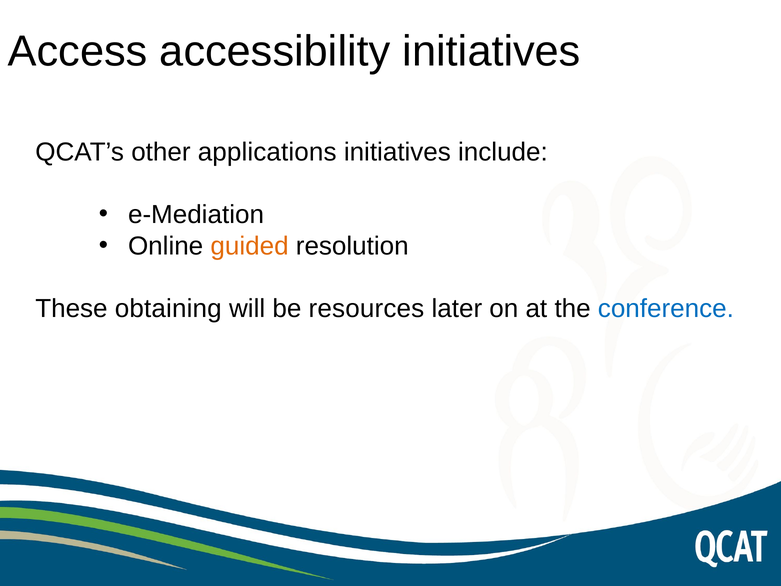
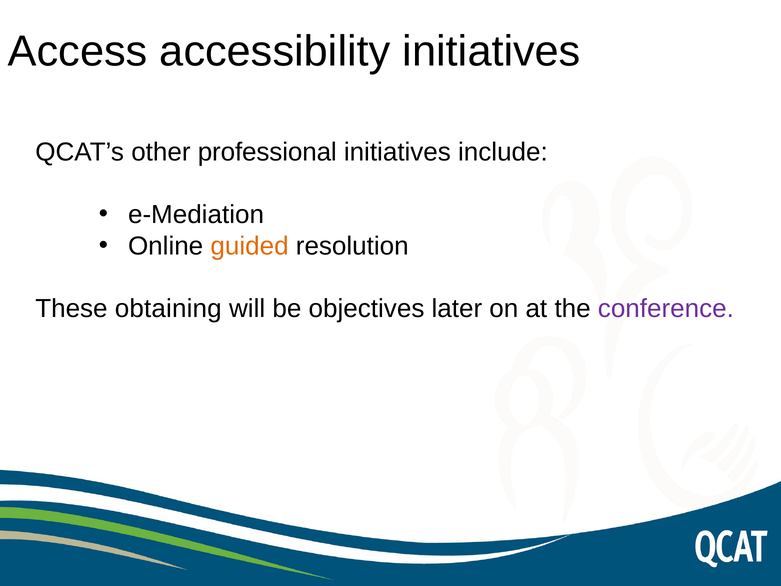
applications: applications -> professional
resources: resources -> objectives
conference colour: blue -> purple
